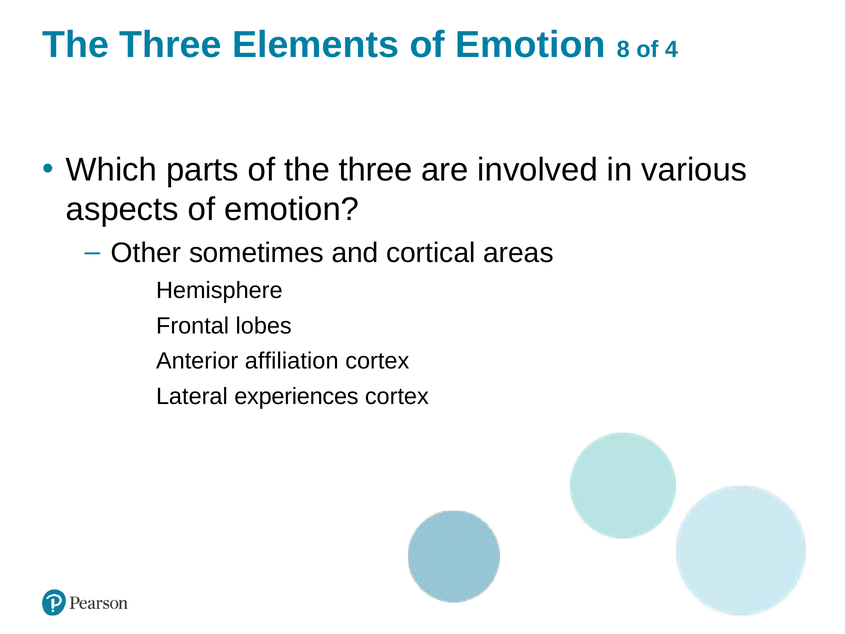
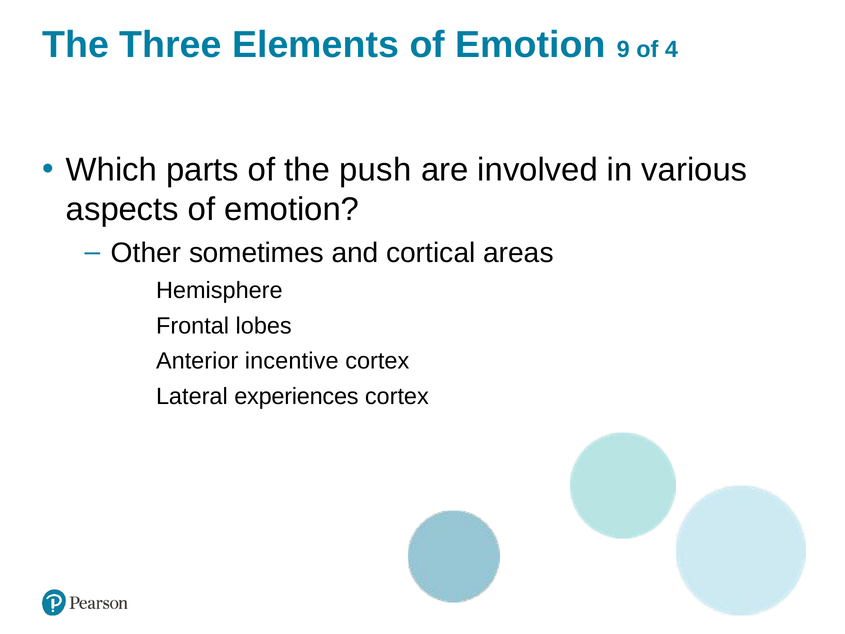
8: 8 -> 9
of the three: three -> push
affiliation: affiliation -> incentive
